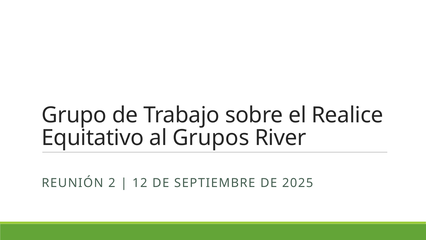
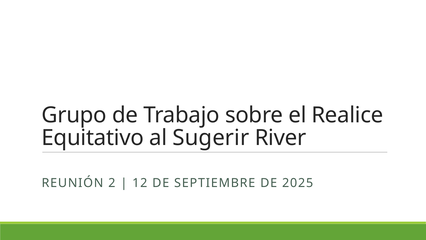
Grupos: Grupos -> Sugerir
